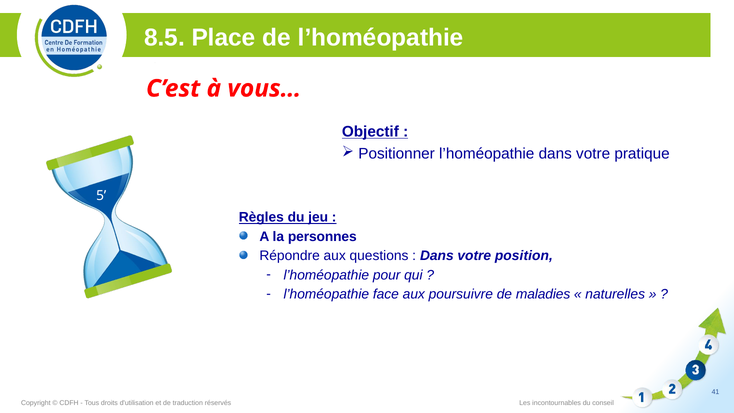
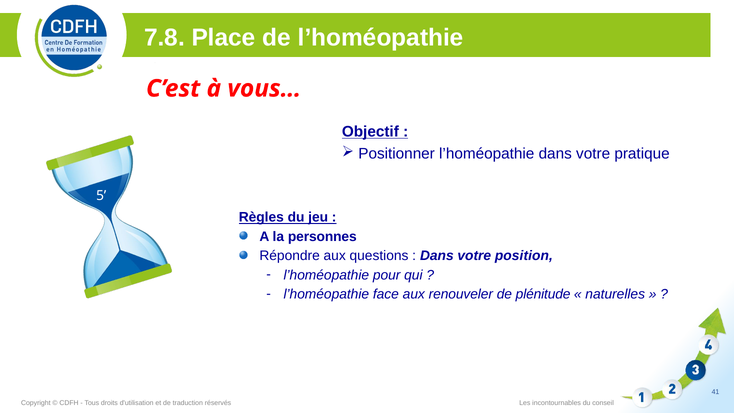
8.5: 8.5 -> 7.8
poursuivre: poursuivre -> renouveler
maladies: maladies -> plénitude
